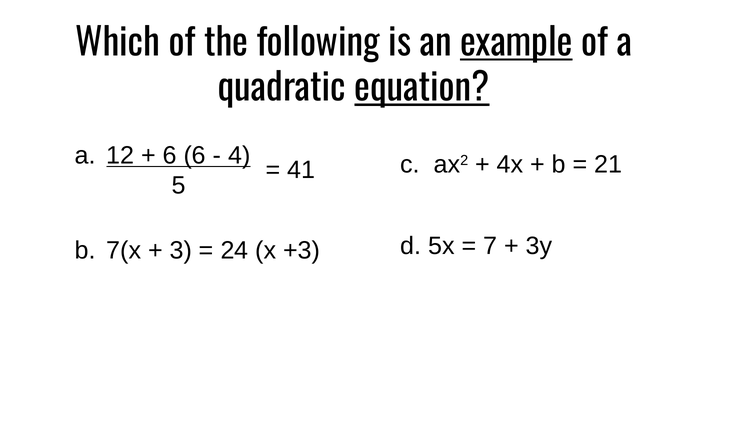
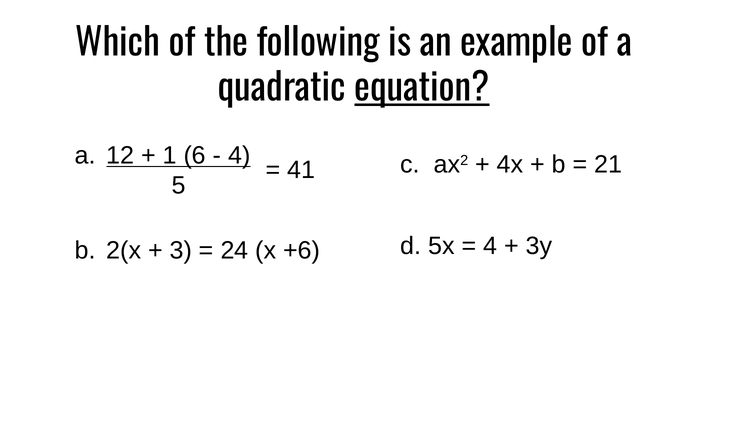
example underline: present -> none
6 at (170, 156): 6 -> 1
7 at (490, 246): 7 -> 4
7(x: 7(x -> 2(x
+3: +3 -> +6
